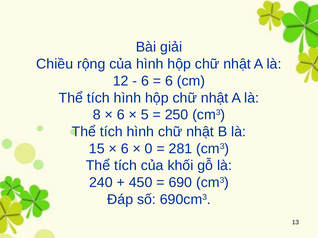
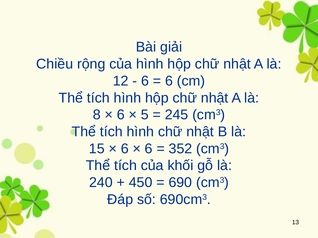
250: 250 -> 245
0 at (149, 149): 0 -> 6
281: 281 -> 352
